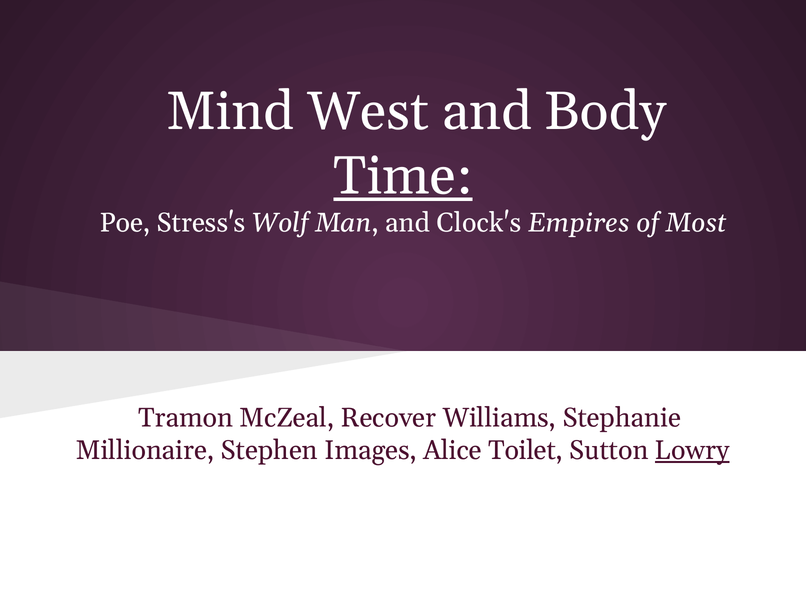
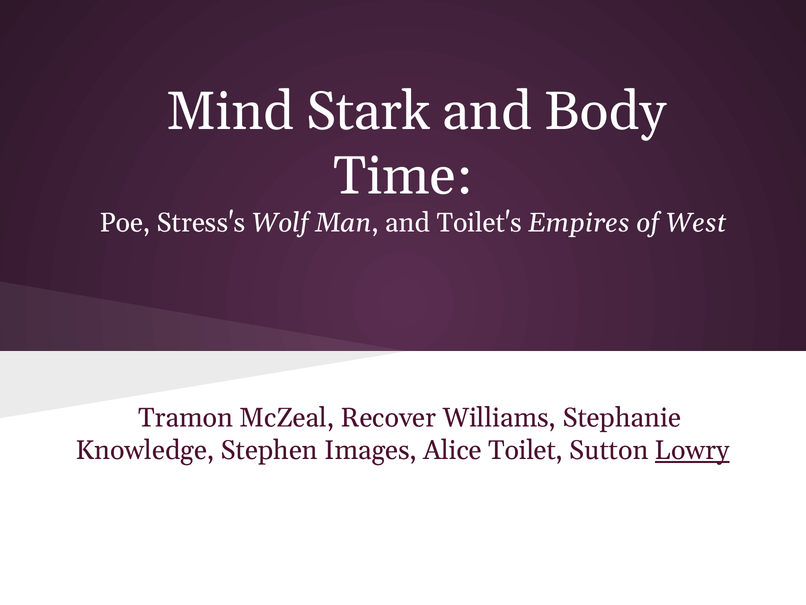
West: West -> Stark
Time underline: present -> none
Clock's: Clock's -> Toilet's
Most: Most -> West
Millionaire: Millionaire -> Knowledge
